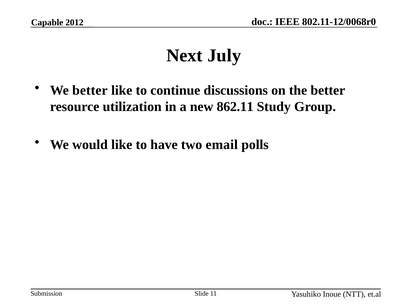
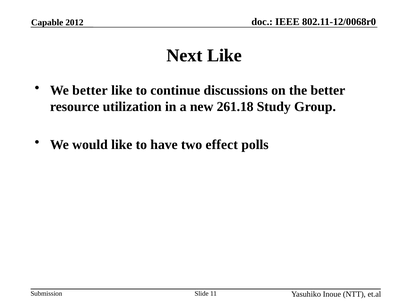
Next July: July -> Like
862.11: 862.11 -> 261.18
email: email -> effect
